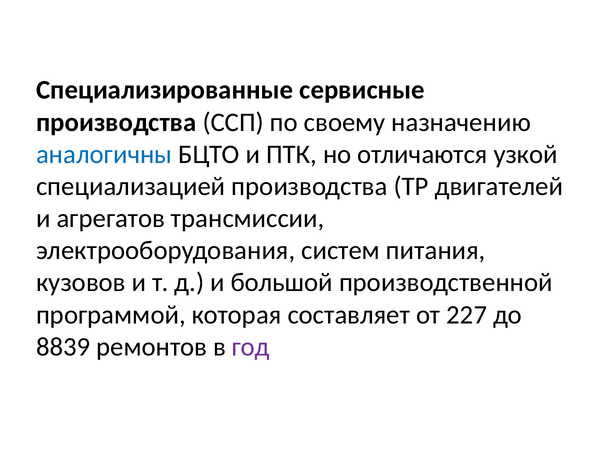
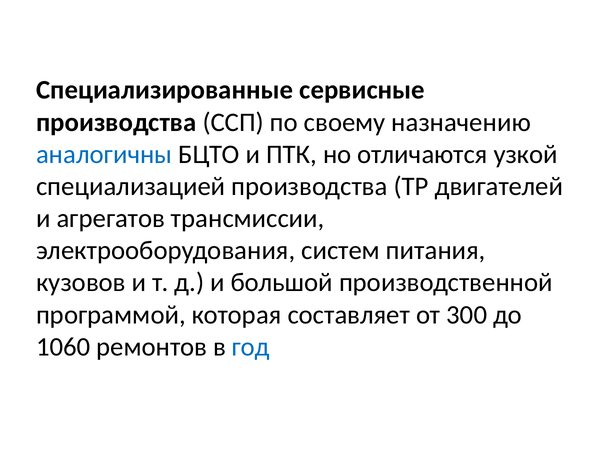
227: 227 -> 300
8839: 8839 -> 1060
год colour: purple -> blue
